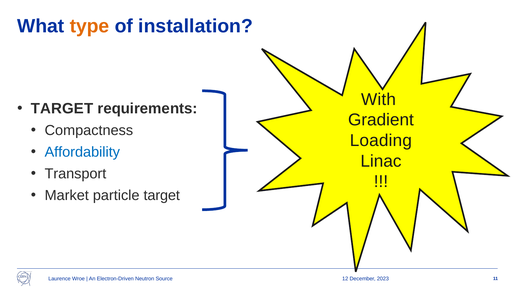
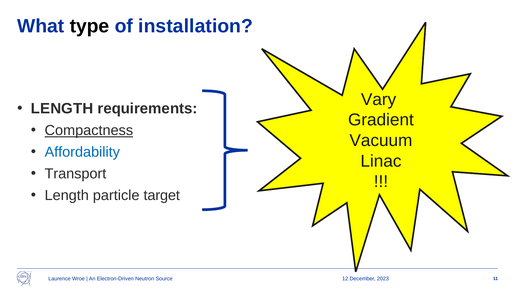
type colour: orange -> black
With: With -> Vary
TARGET at (62, 109): TARGET -> LENGTH
Compactness underline: none -> present
Loading: Loading -> Vacuum
Market at (67, 196): Market -> Length
